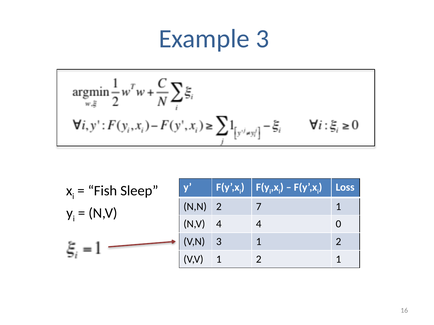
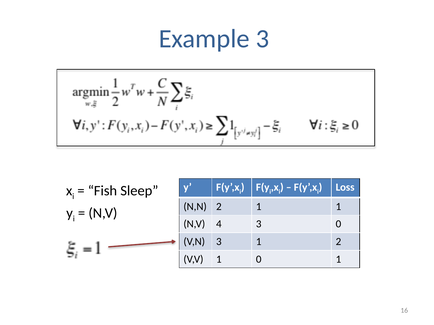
2 7: 7 -> 1
4 4: 4 -> 3
V,V 1 2: 2 -> 0
